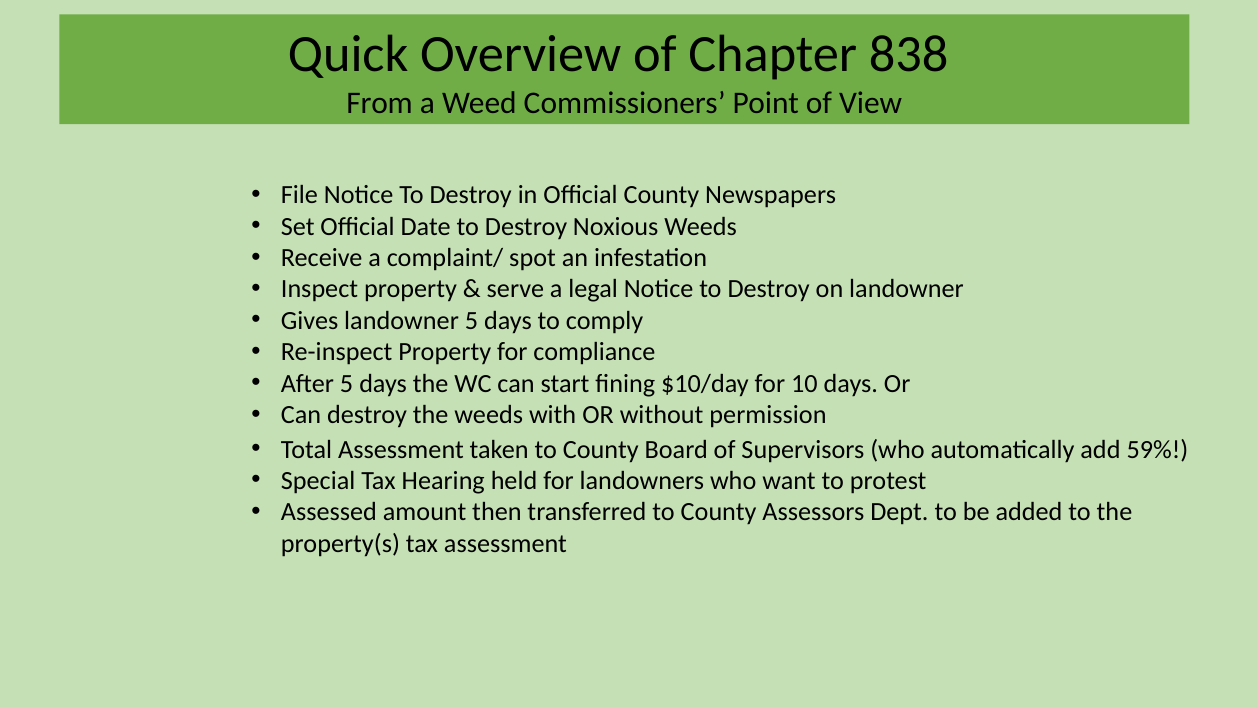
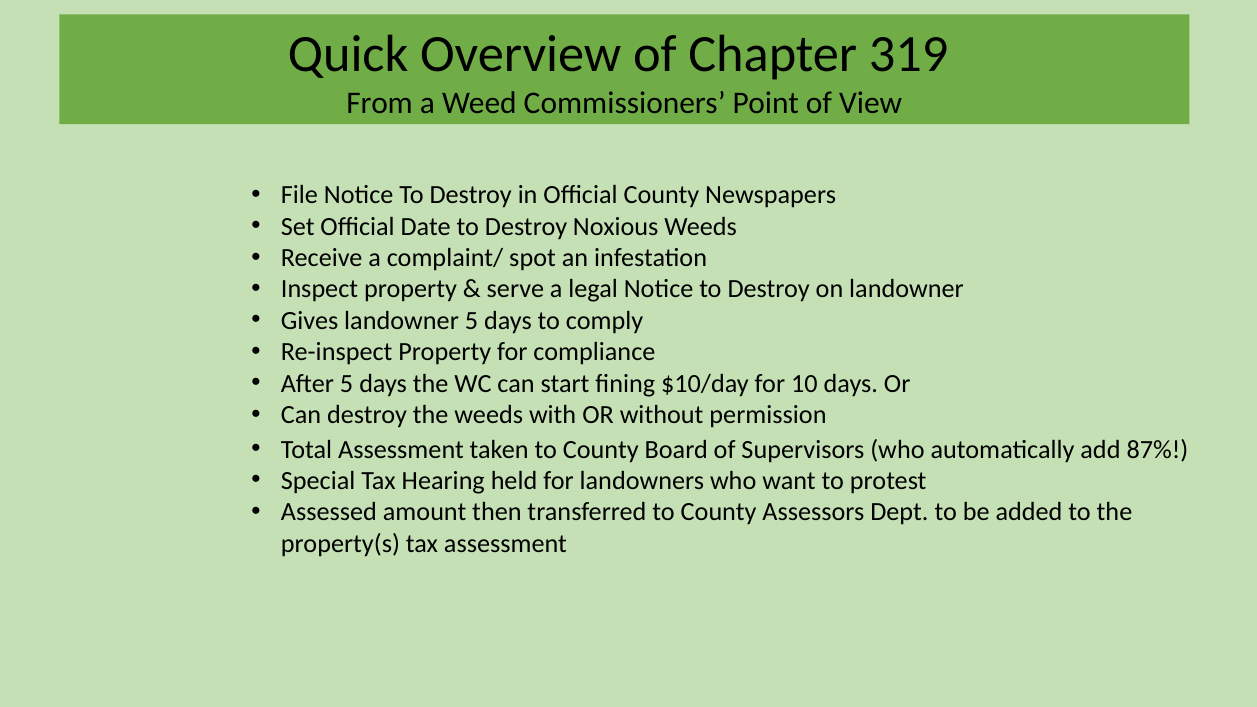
838: 838 -> 319
59%: 59% -> 87%
